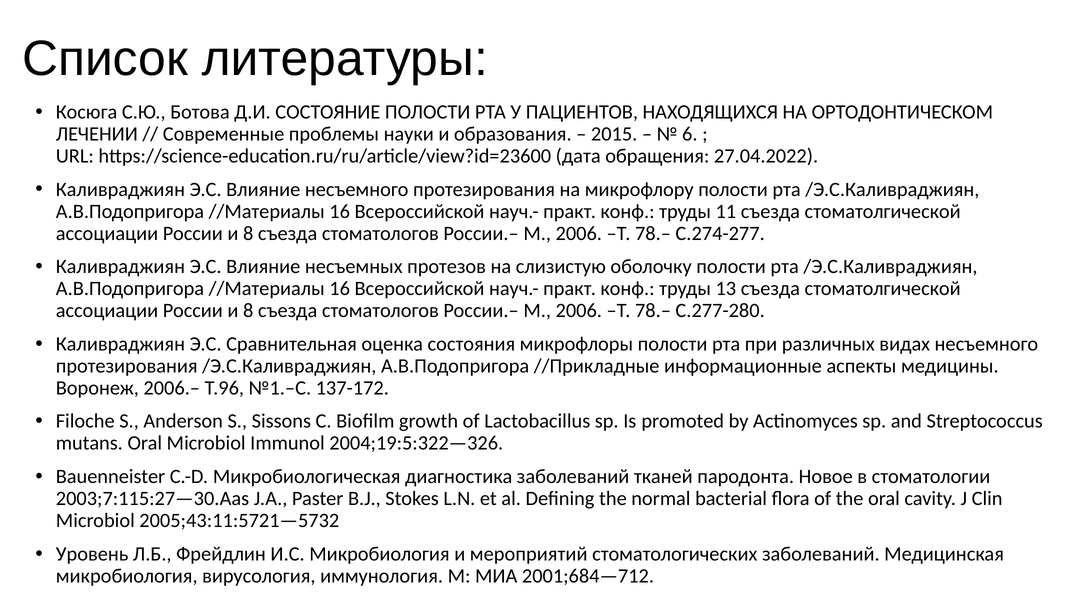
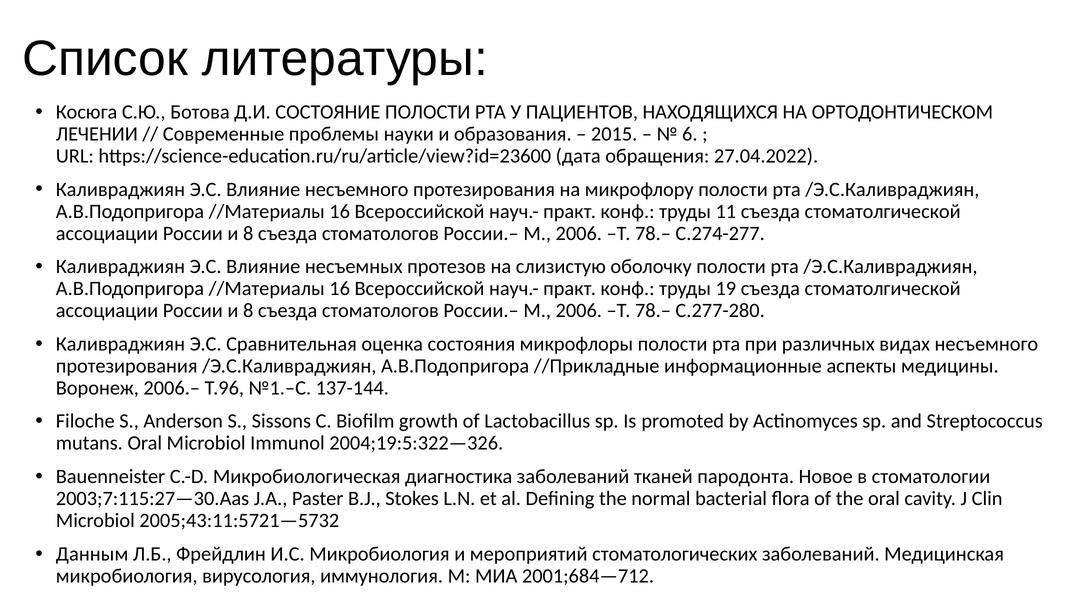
13: 13 -> 19
137-172: 137-172 -> 137-144
Уровень: Уровень -> Данным
